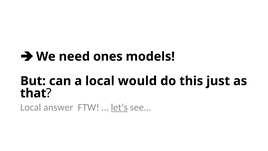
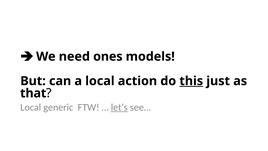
would: would -> action
this underline: none -> present
answer: answer -> generic
